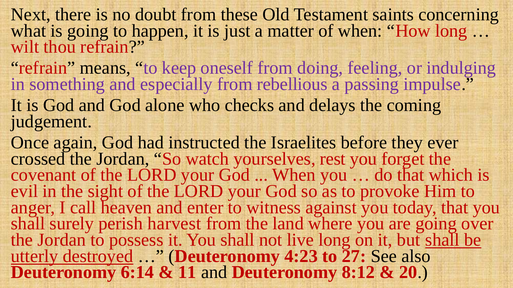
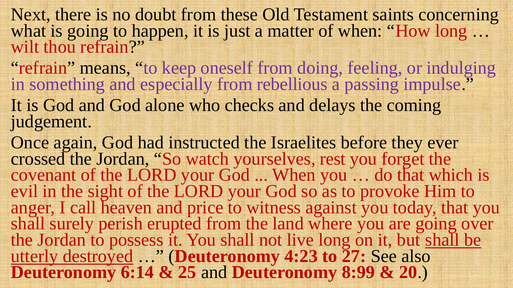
enter: enter -> price
harvest: harvest -> erupted
11: 11 -> 25
8:12: 8:12 -> 8:99
